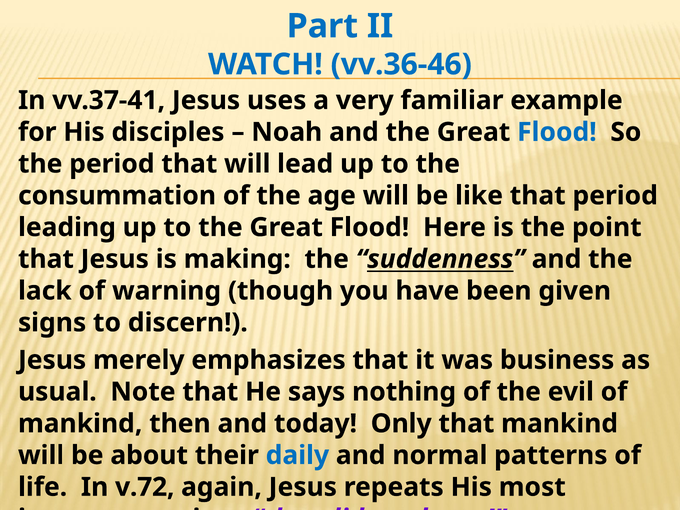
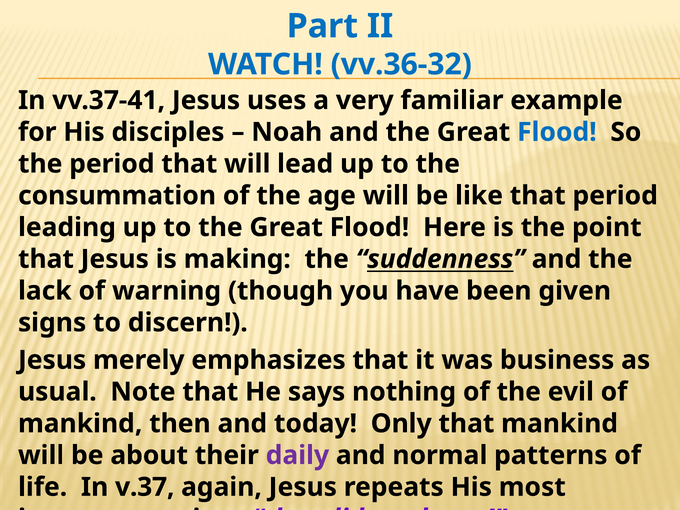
vv.36-46: vv.36-46 -> vv.36-32
daily colour: blue -> purple
v.72: v.72 -> v.37
